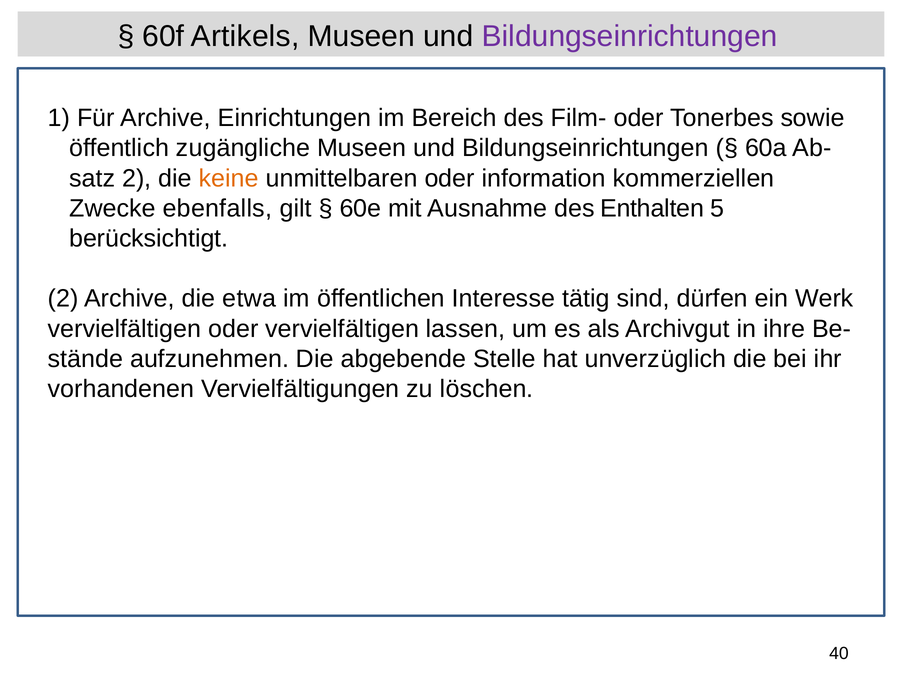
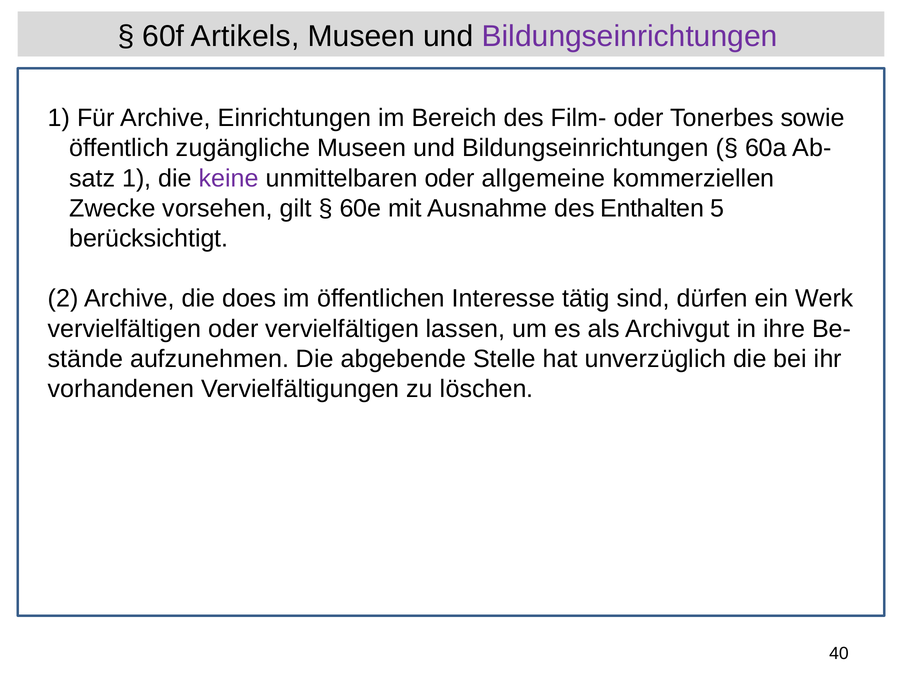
satz 2: 2 -> 1
keine colour: orange -> purple
information: information -> allgemeine
ebenfalls: ebenfalls -> vorsehen
etwa: etwa -> does
